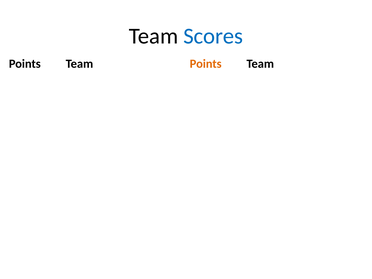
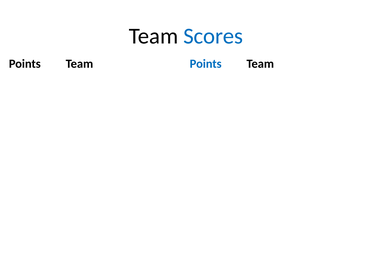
Points at (206, 64) colour: orange -> blue
